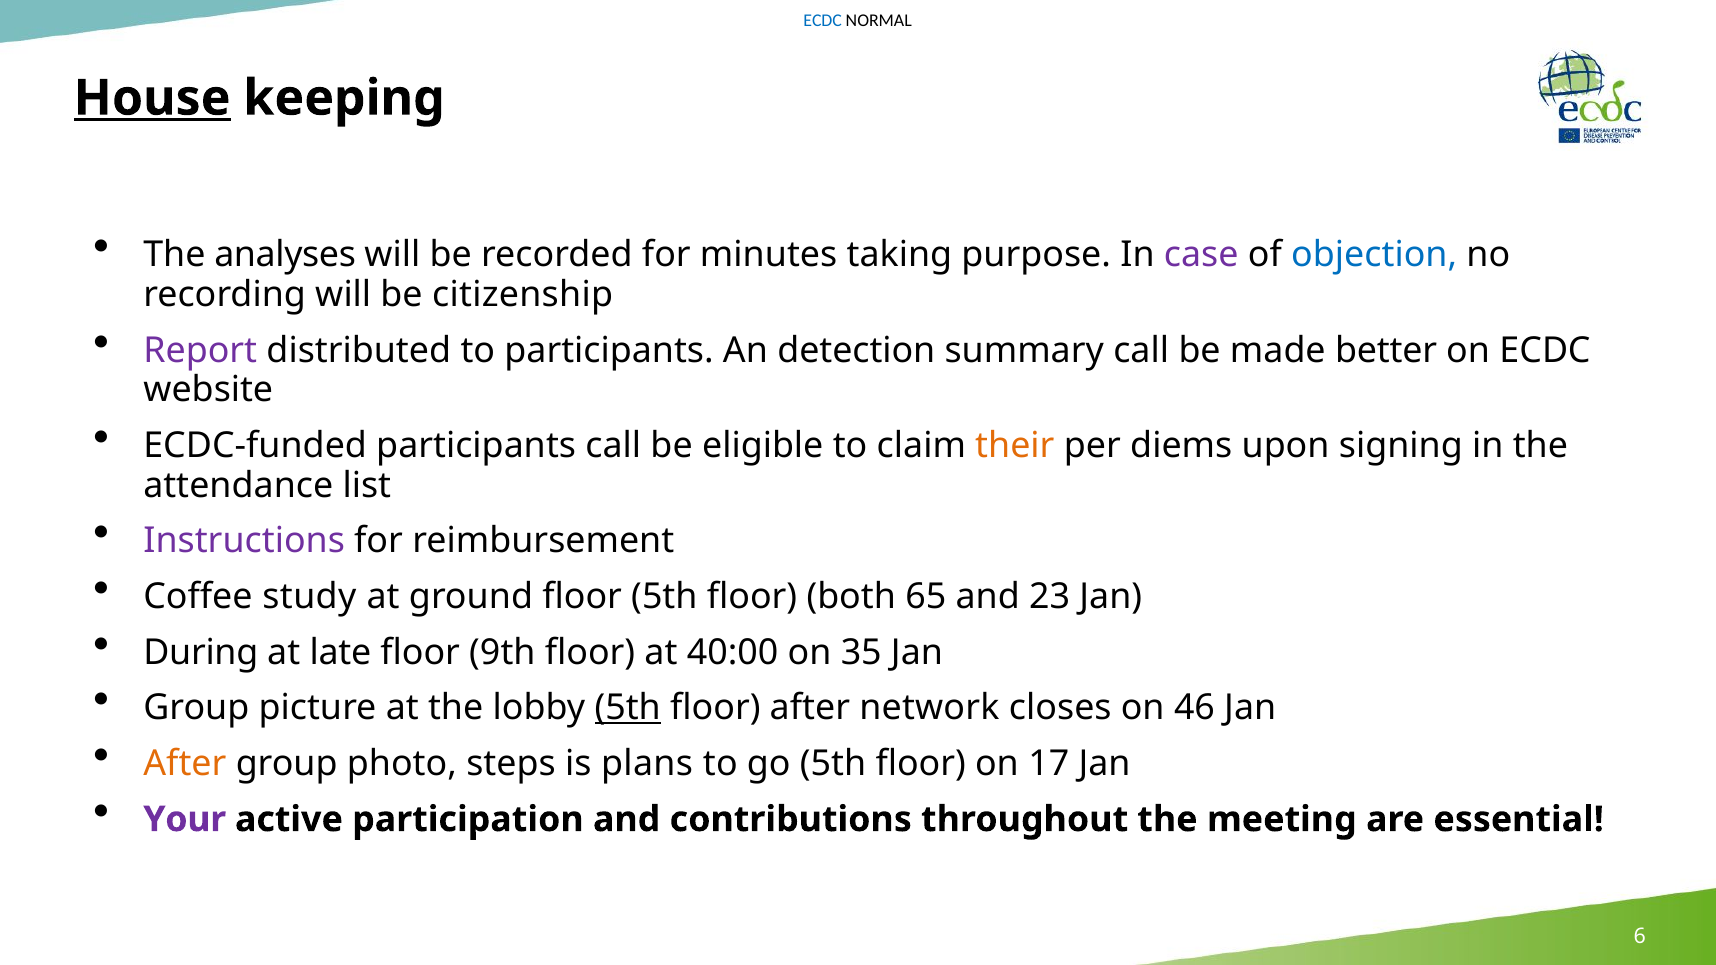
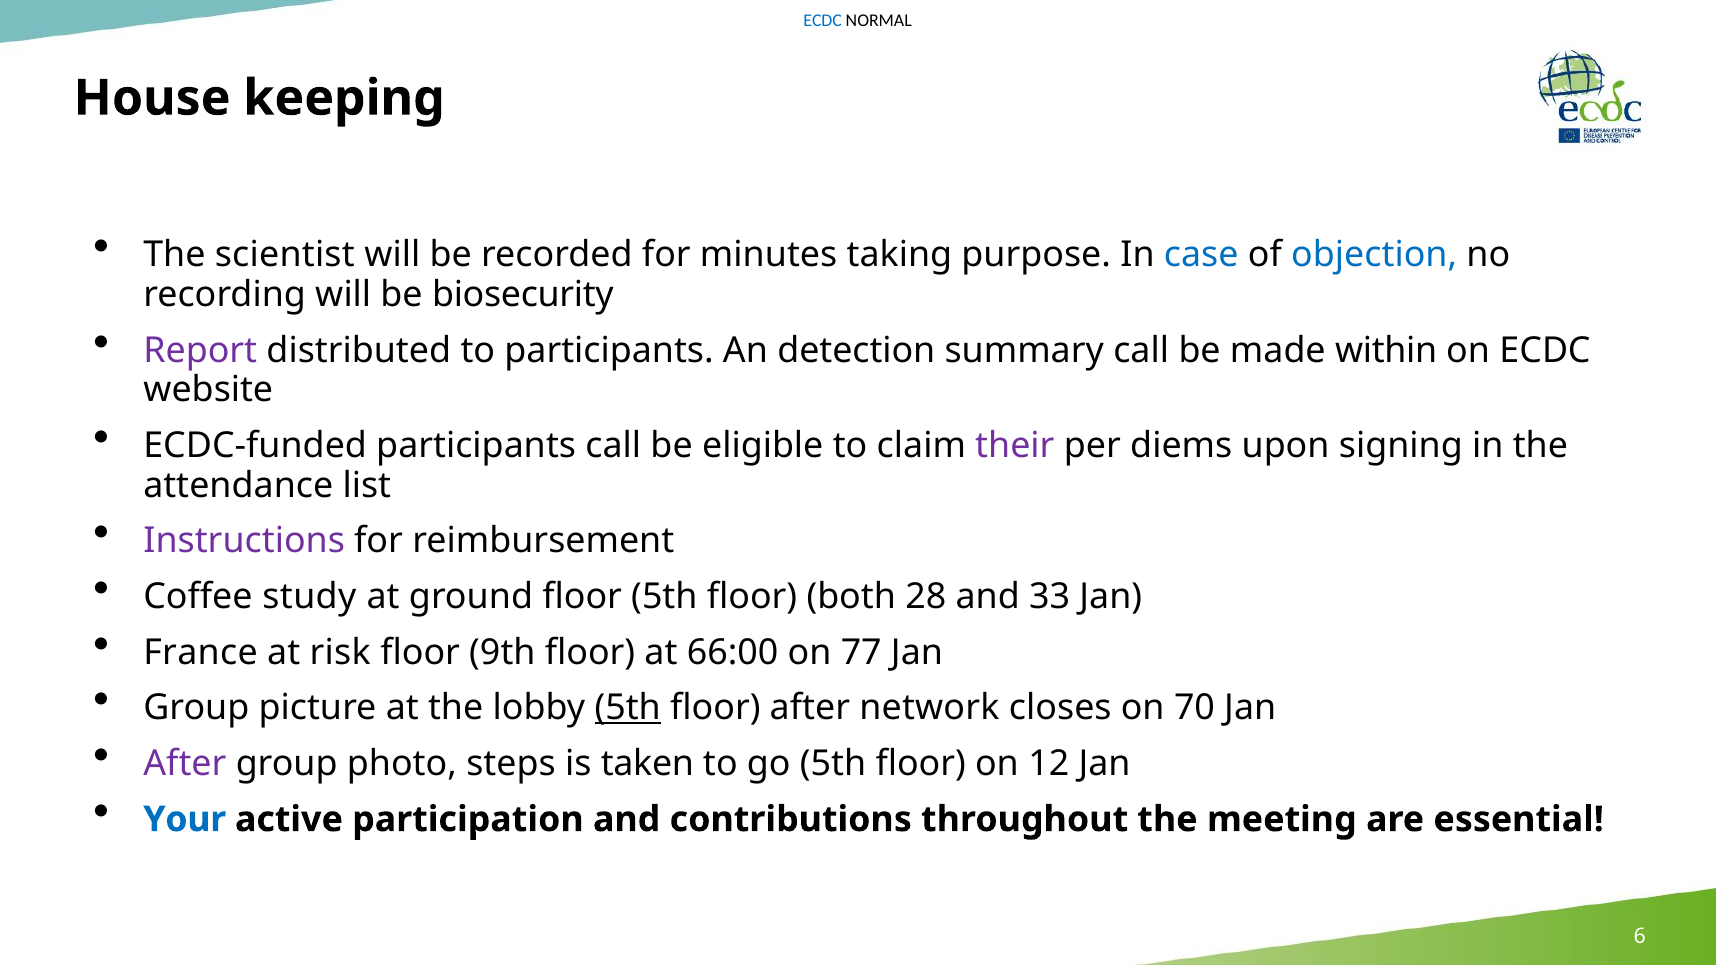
House underline: present -> none
analyses: analyses -> scientist
case colour: purple -> blue
citizenship: citizenship -> biosecurity
better: better -> within
their colour: orange -> purple
65: 65 -> 28
23: 23 -> 33
During: During -> France
late: late -> risk
40:00: 40:00 -> 66:00
35: 35 -> 77
46: 46 -> 70
After at (185, 764) colour: orange -> purple
plans: plans -> taken
17: 17 -> 12
Your colour: purple -> blue
